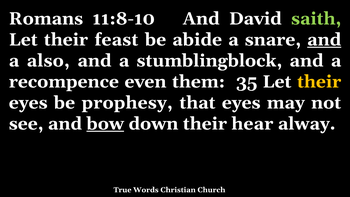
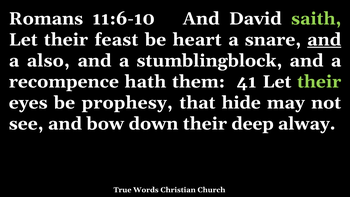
11:8-10: 11:8-10 -> 11:6-10
abide: abide -> heart
even: even -> hath
35: 35 -> 41
their at (319, 82) colour: yellow -> light green
that eyes: eyes -> hide
bow underline: present -> none
hear: hear -> deep
